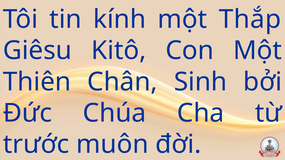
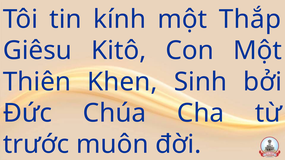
Chân: Chân -> Khen
